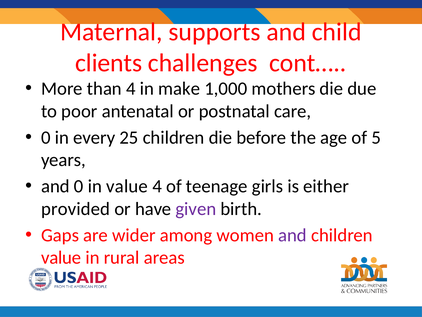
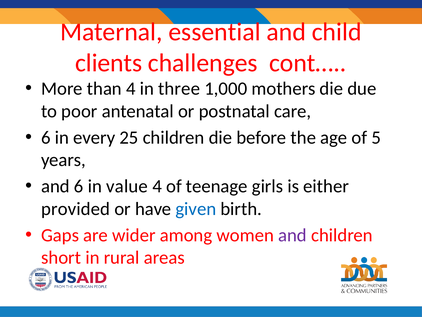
supports: supports -> essential
make: make -> three
0 at (46, 137): 0 -> 6
and 0: 0 -> 6
given colour: purple -> blue
value at (61, 257): value -> short
